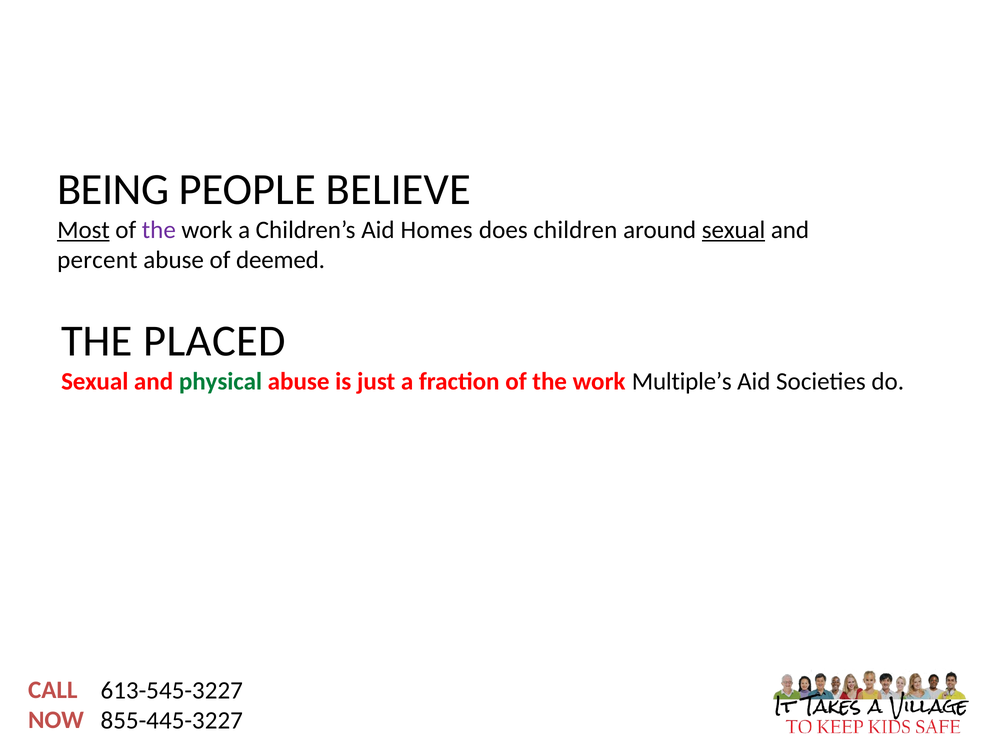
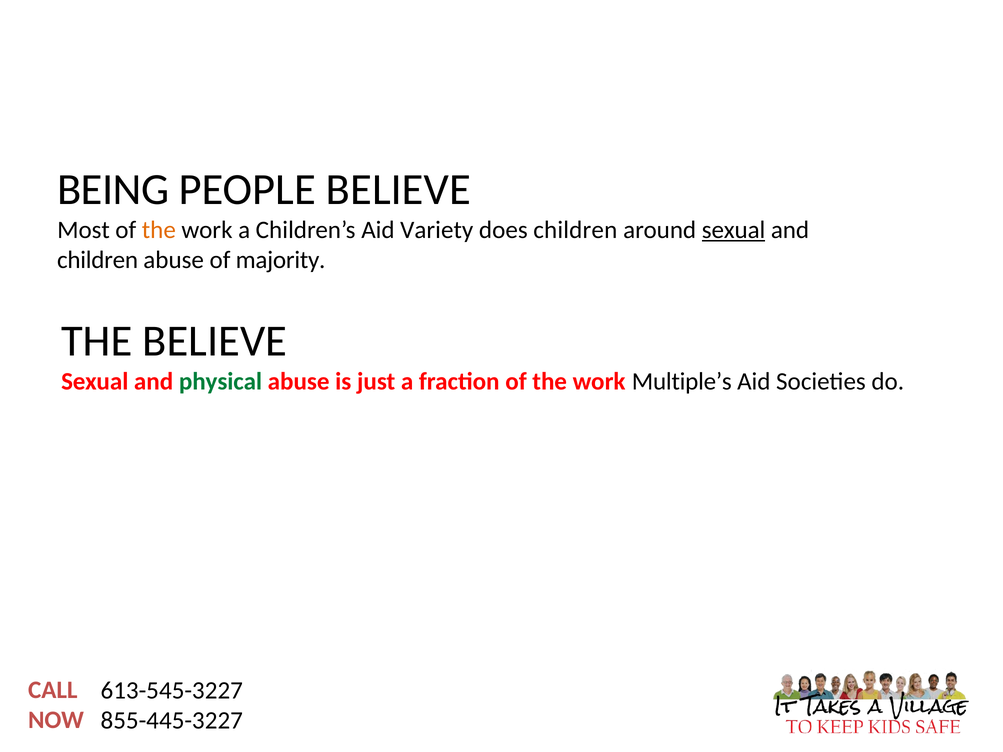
Most underline: present -> none
the at (159, 230) colour: purple -> orange
Homes: Homes -> Variety
percent at (97, 260): percent -> children
deemed: deemed -> majority
THE PLACED: PLACED -> BELIEVE
